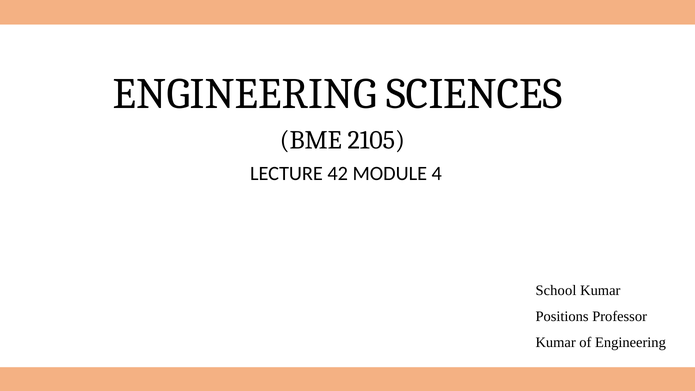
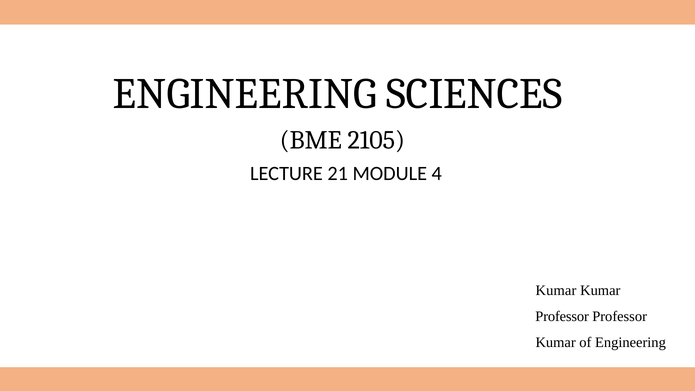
42: 42 -> 21
School at (556, 290): School -> Kumar
Positions at (562, 316): Positions -> Professor
